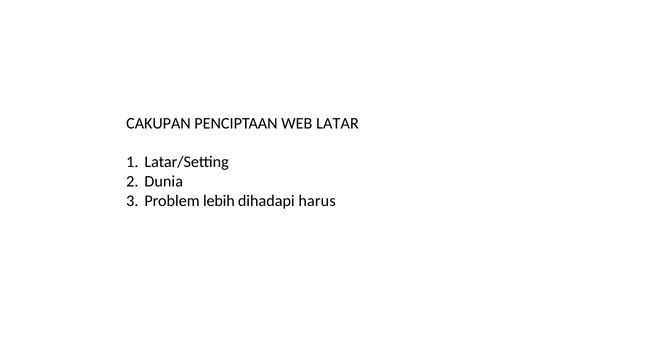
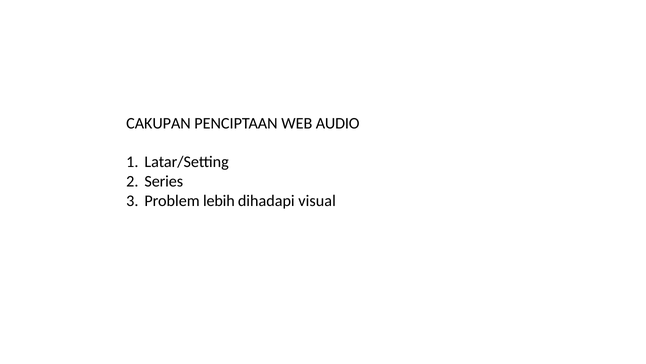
LATAR: LATAR -> AUDIO
Dunia: Dunia -> Series
harus: harus -> visual
